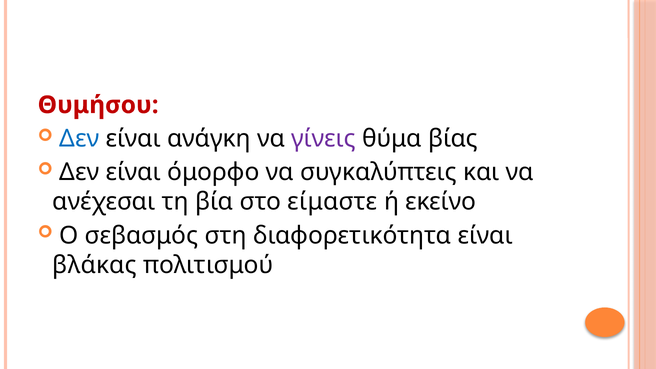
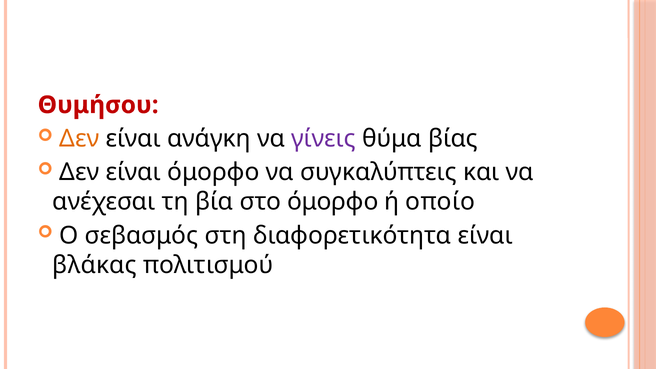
Δεν at (79, 139) colour: blue -> orange
στο είμαστε: είμαστε -> όμορφο
εκείνο: εκείνο -> οποίο
